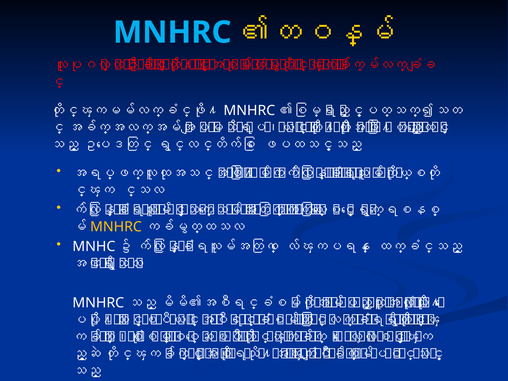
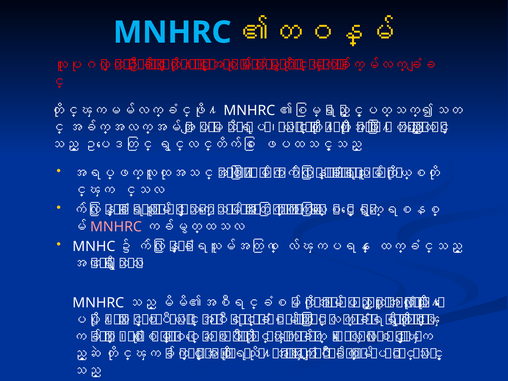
MNHRC at (116, 227) colour: yellow -> pink
